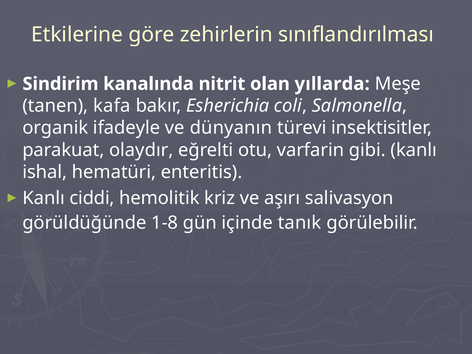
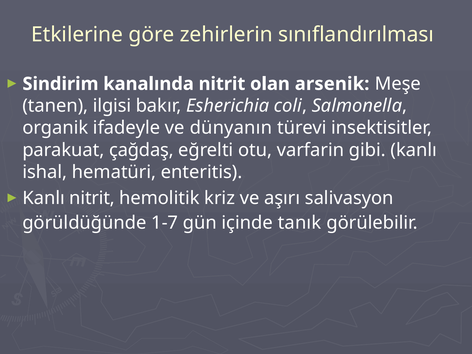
yıllarda: yıllarda -> arsenik
kafa: kafa -> ilgisi
olaydır: olaydır -> çağdaş
Kanlı ciddi: ciddi -> nitrit
1-8: 1-8 -> 1-7
